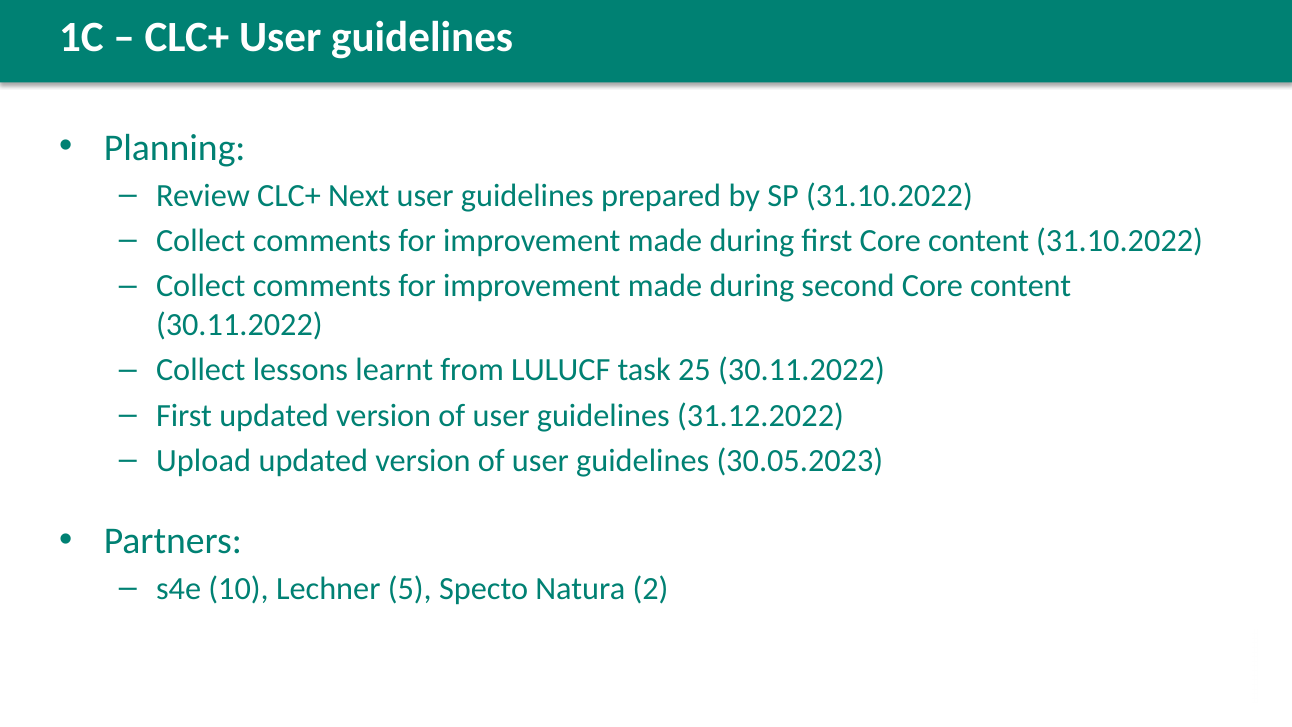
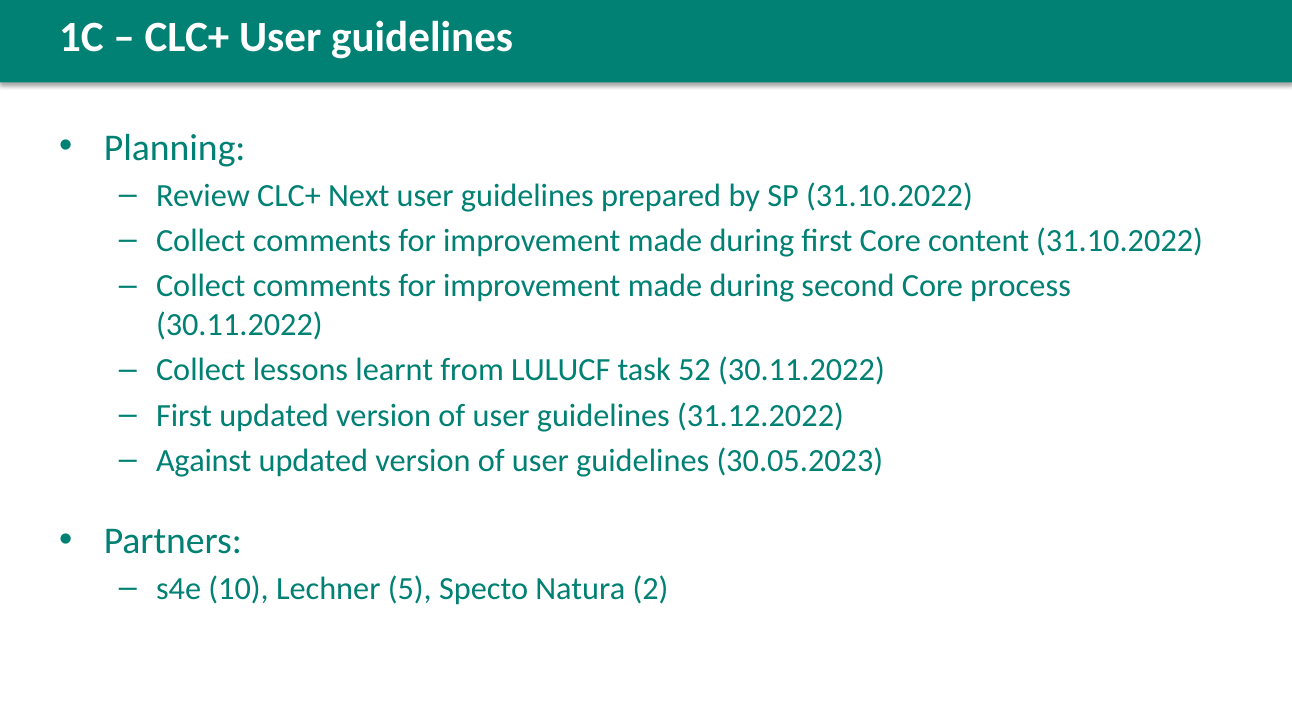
second Core content: content -> process
25: 25 -> 52
Upload: Upload -> Against
